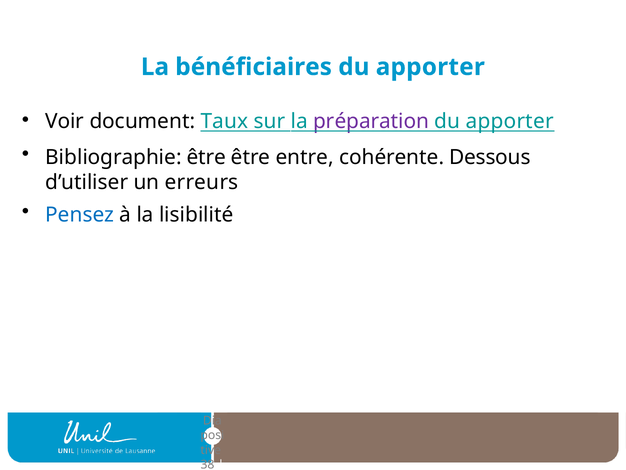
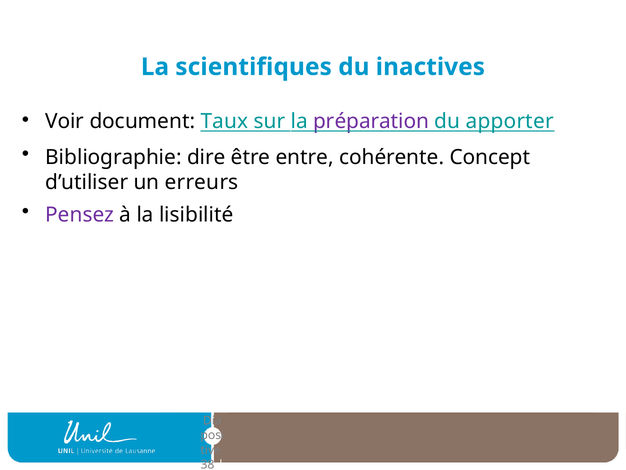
bénéficiaires: bénéficiaires -> scientifiques
apporter at (430, 67): apporter -> inactives
Bibliographie être: être -> dire
Dessous: Dessous -> Concept
Pensez colour: blue -> purple
